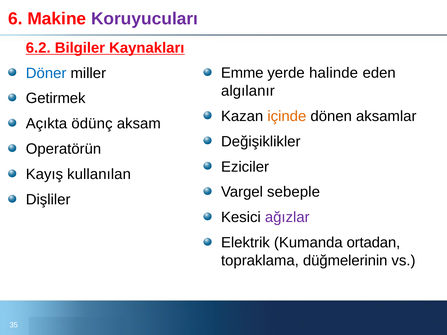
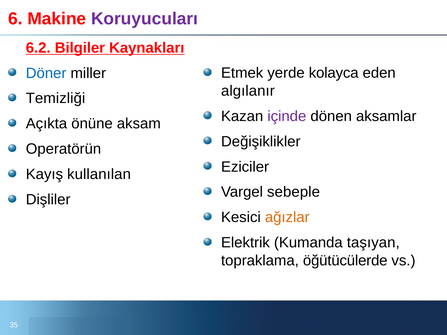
Emme: Emme -> Etmek
halinde: halinde -> kolayca
Getirmek: Getirmek -> Temizliği
içinde colour: orange -> purple
ödünç: ödünç -> önüne
ağızlar colour: purple -> orange
ortadan: ortadan -> taşıyan
düğmelerinin: düğmelerinin -> öğütücülerde
